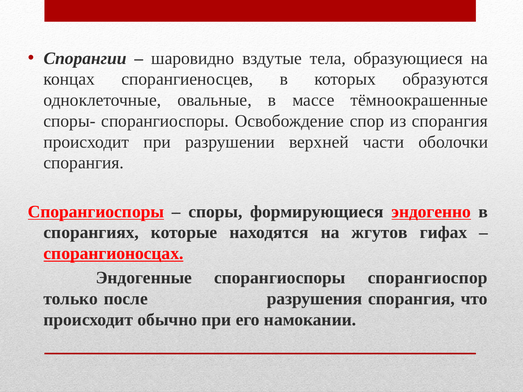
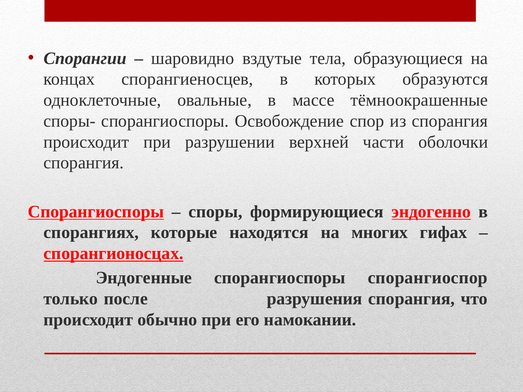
жгутов: жгутов -> многих
